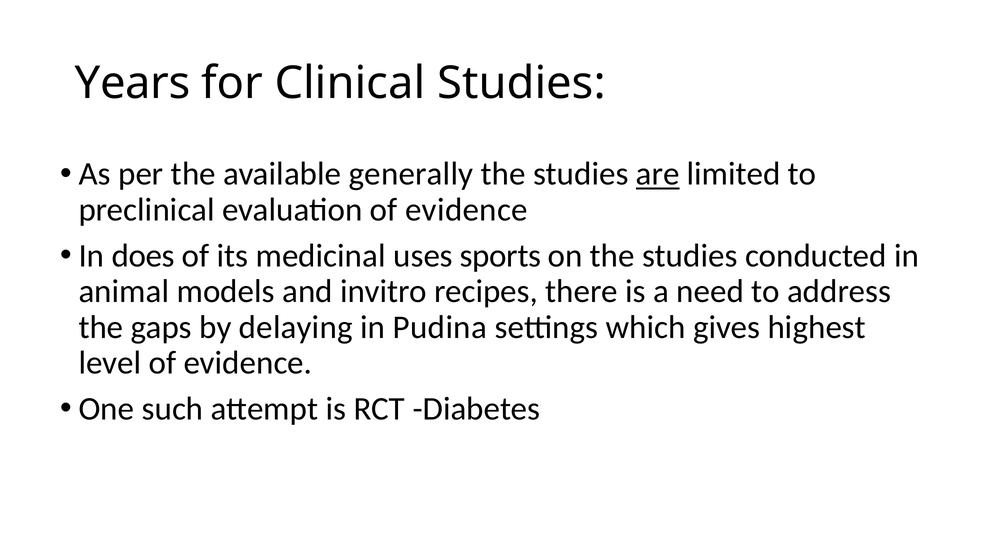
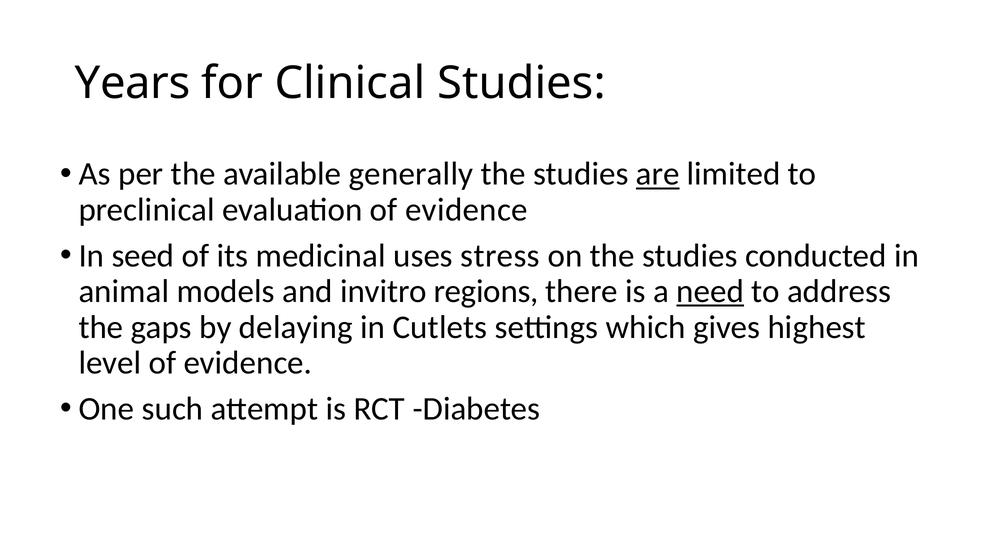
does: does -> seed
sports: sports -> stress
recipes: recipes -> regions
need underline: none -> present
Pudina: Pudina -> Cutlets
